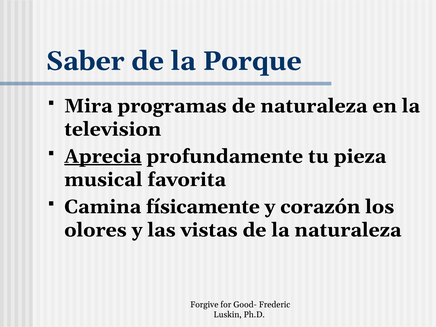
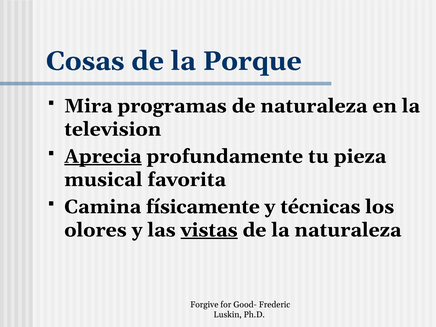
Saber: Saber -> Cosas
corazón: corazón -> técnicas
vistas underline: none -> present
